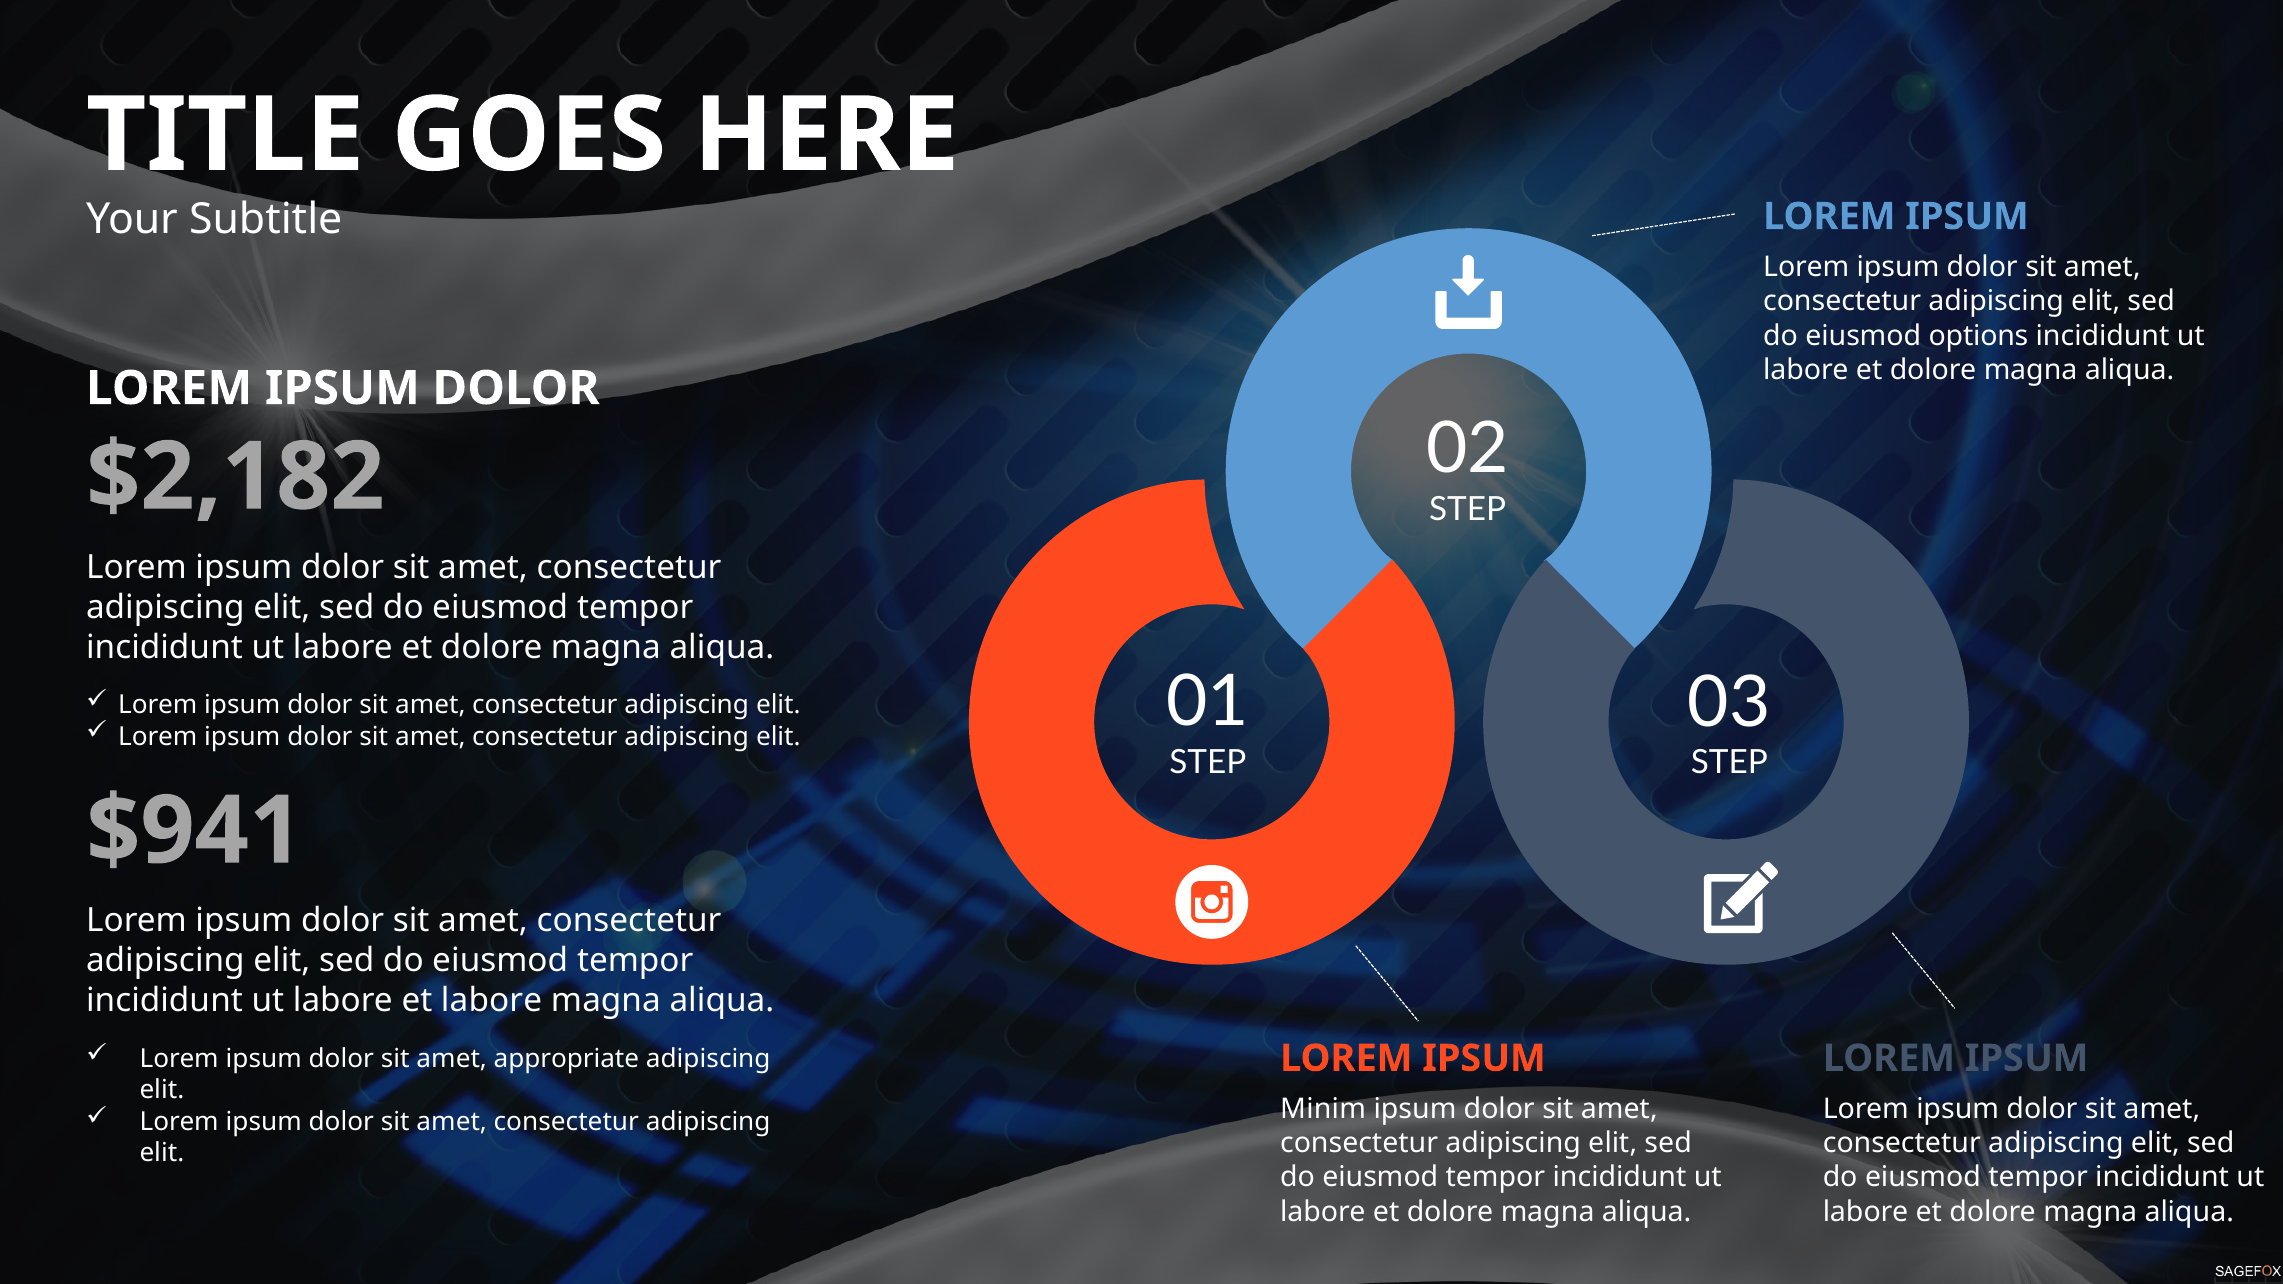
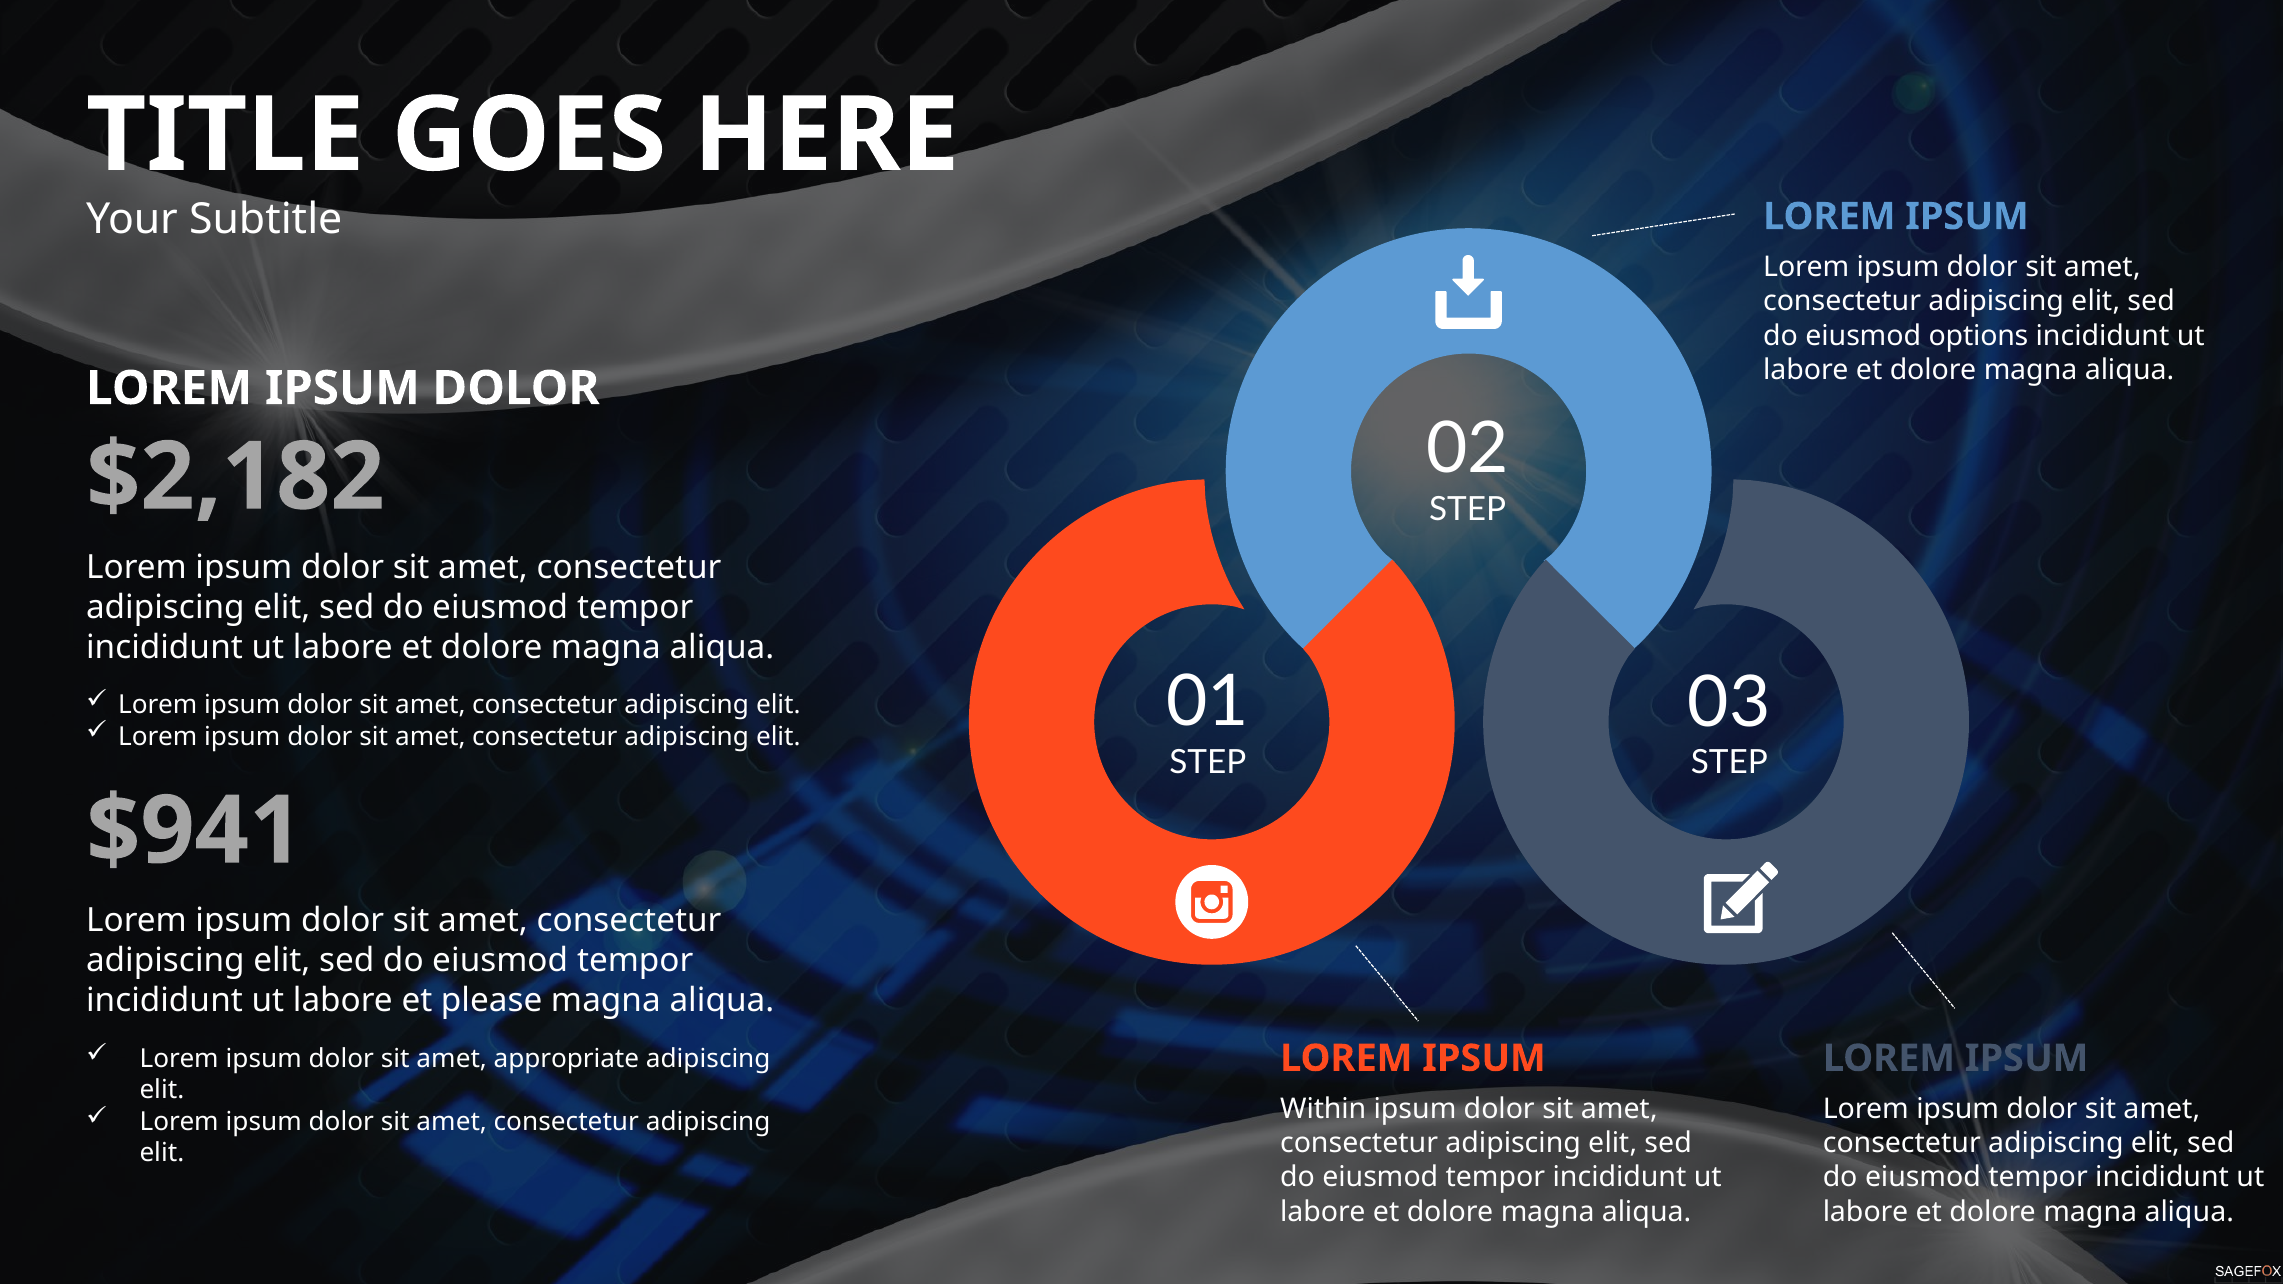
et labore: labore -> please
Minim: Minim -> Within
